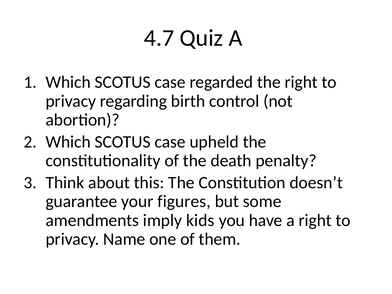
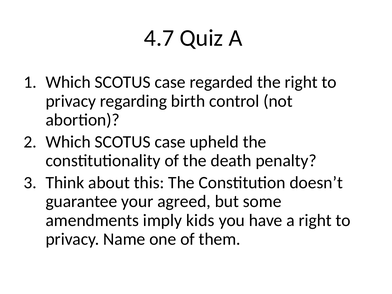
figures: figures -> agreed
